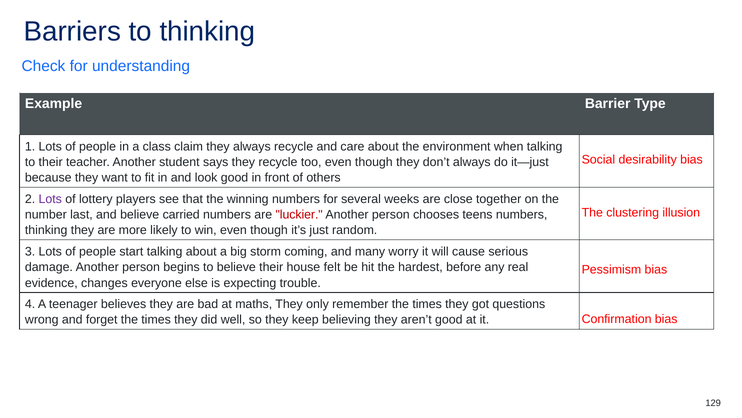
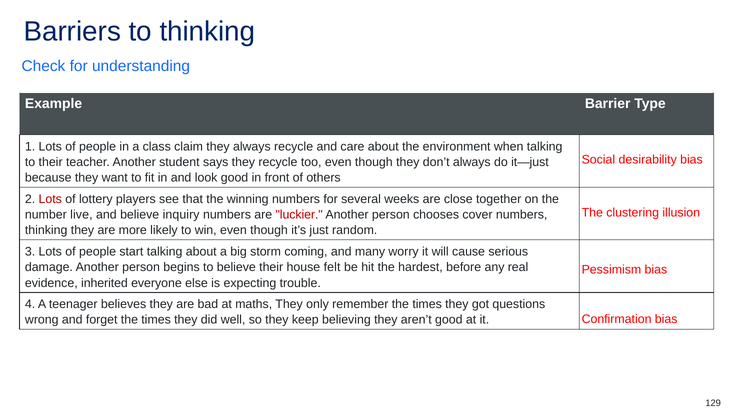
Lots at (50, 199) colour: purple -> red
last: last -> live
carried: carried -> inquiry
teens: teens -> cover
changes: changes -> inherited
